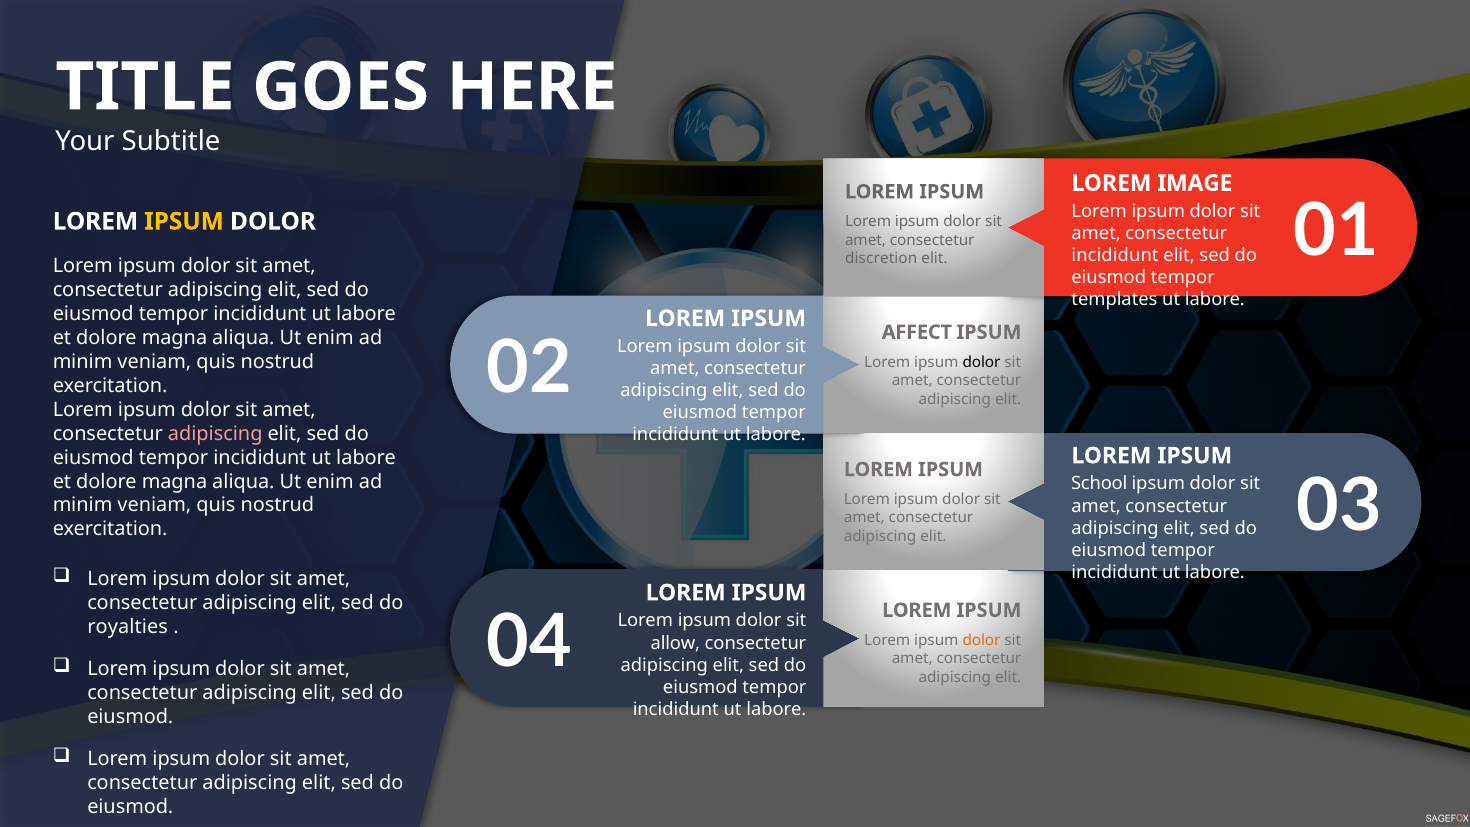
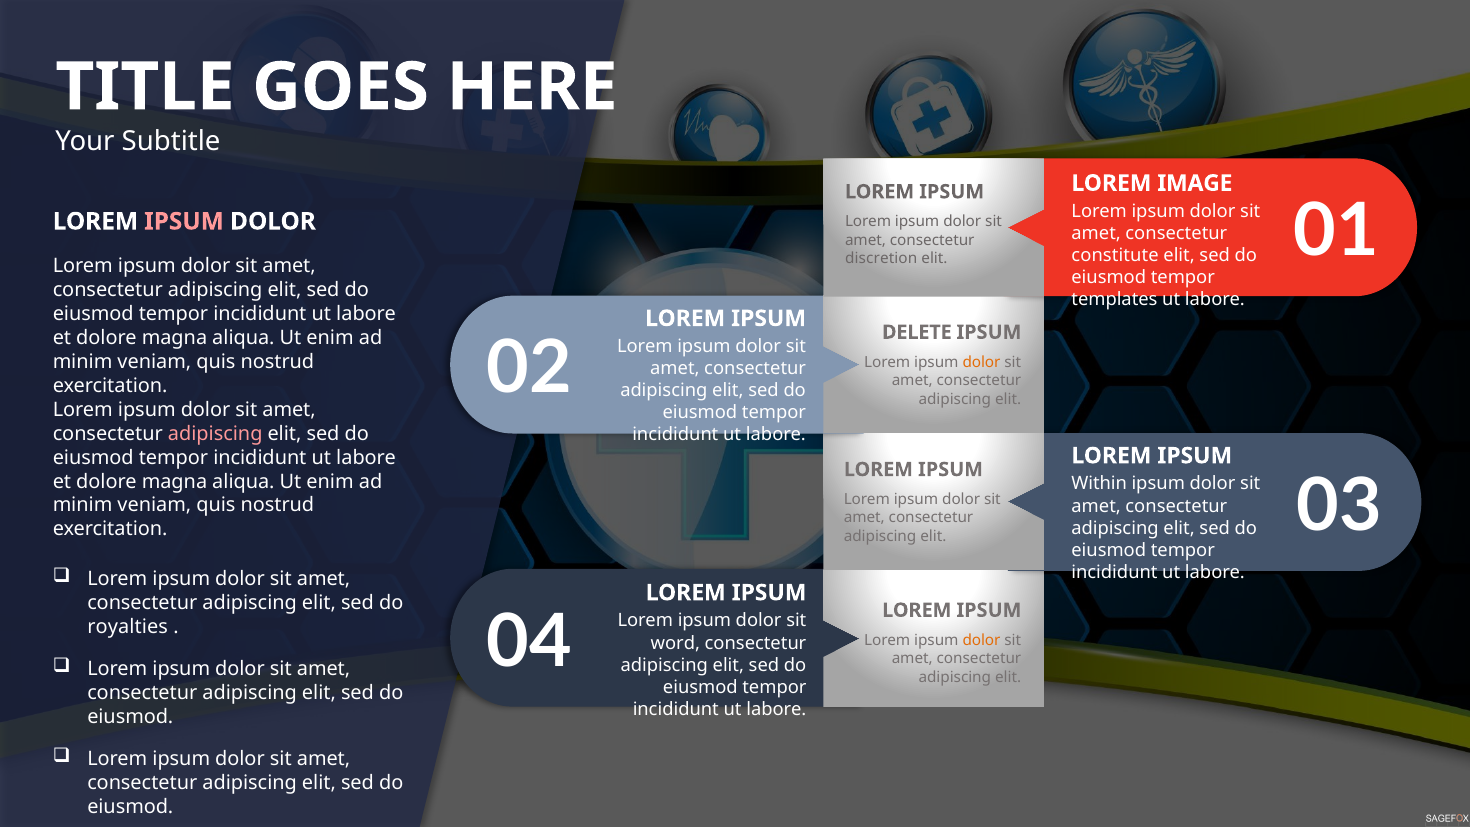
IPSUM at (184, 221) colour: yellow -> pink
incididunt at (1115, 255): incididunt -> constitute
AFFECT: AFFECT -> DELETE
dolor at (982, 362) colour: black -> orange
School: School -> Within
allow: allow -> word
